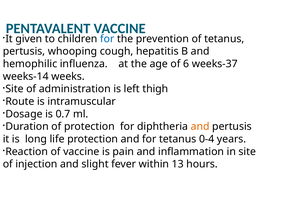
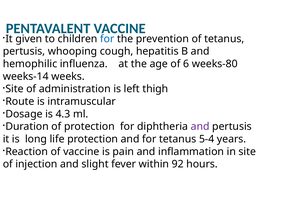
weeks-37: weeks-37 -> weeks-80
0.7: 0.7 -> 4.3
and at (200, 126) colour: orange -> purple
0-4: 0-4 -> 5-4
13: 13 -> 92
